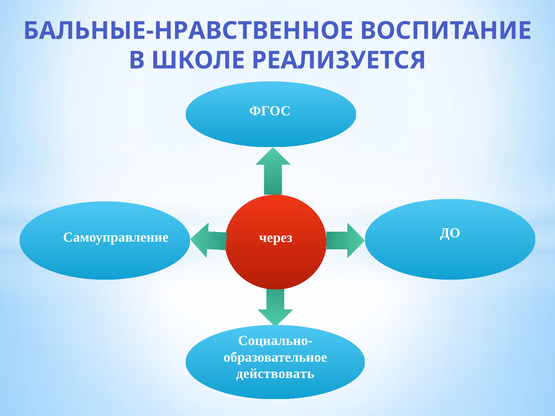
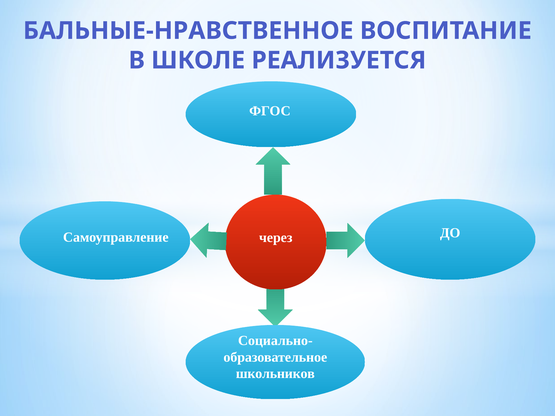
действовать: действовать -> школьников
